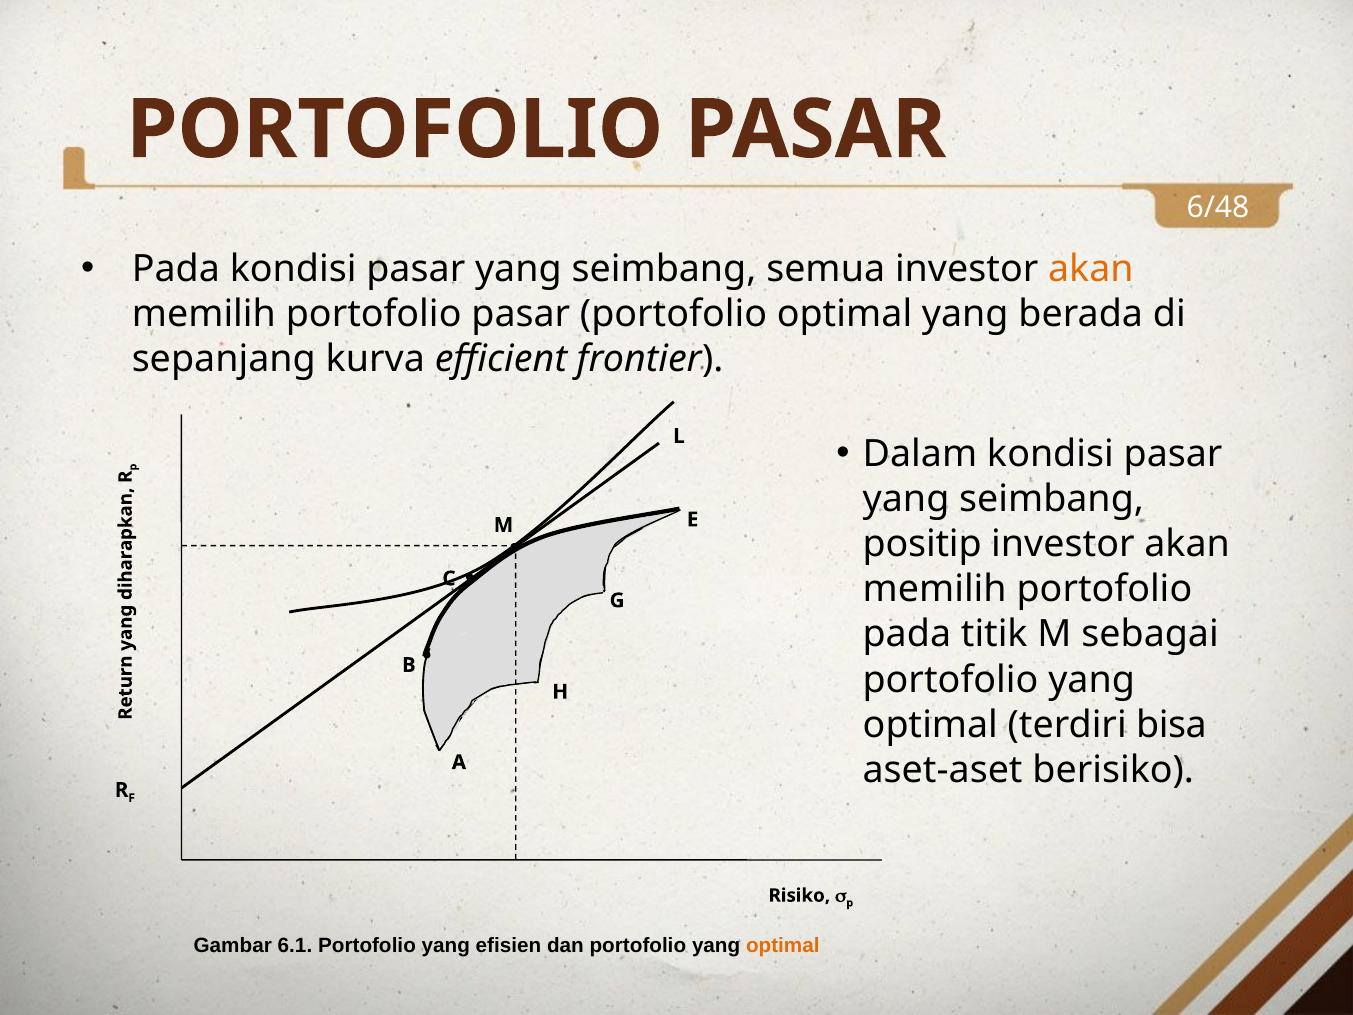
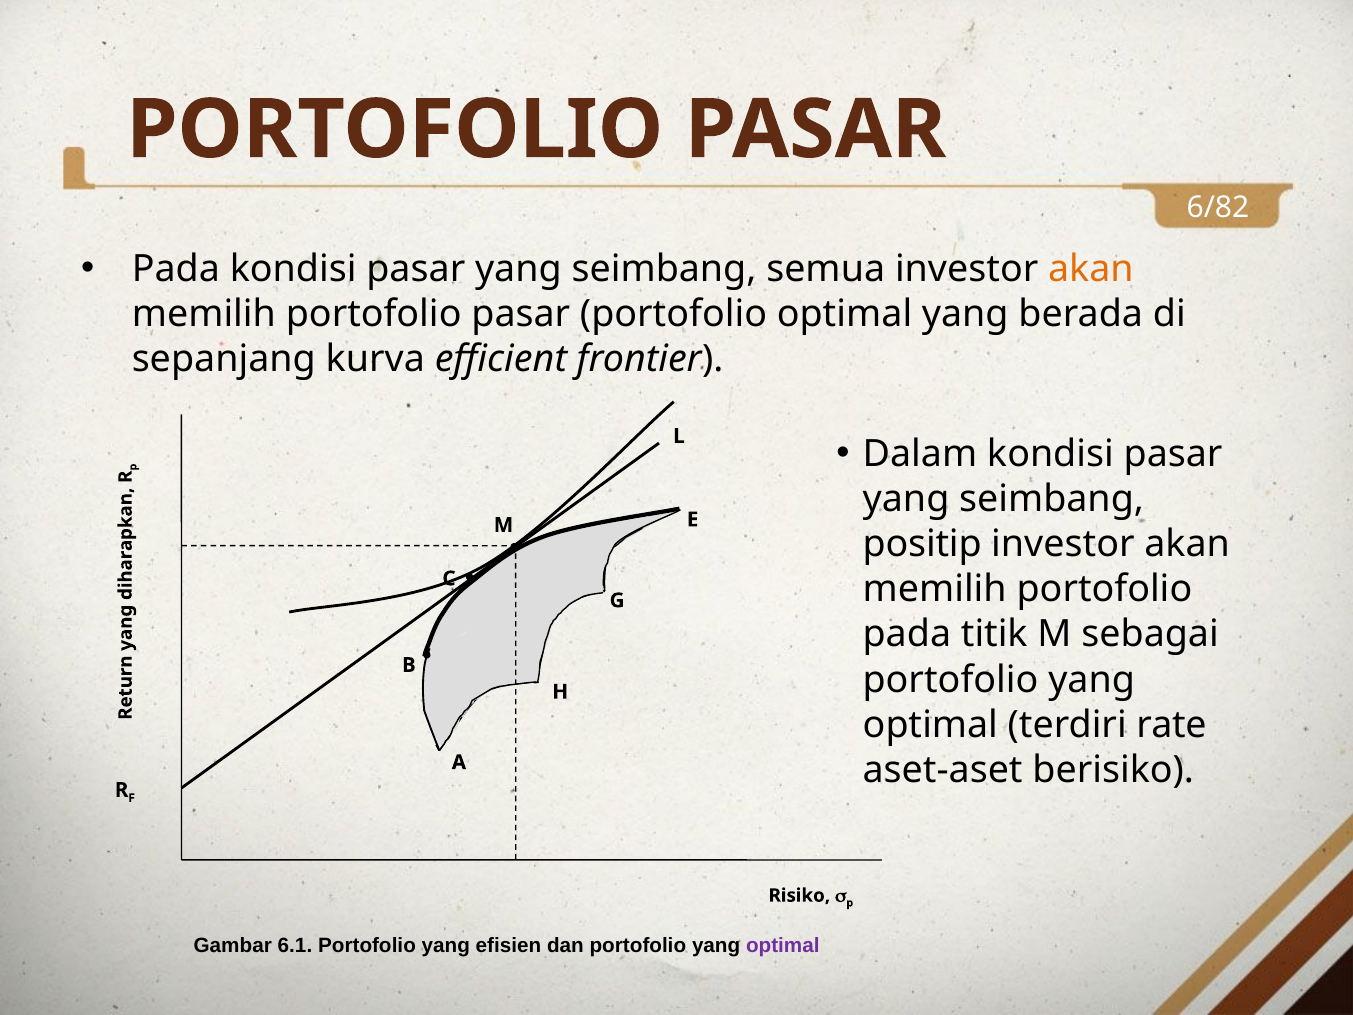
6/48: 6/48 -> 6/82
bisa: bisa -> rate
optimal at (783, 945) colour: orange -> purple
